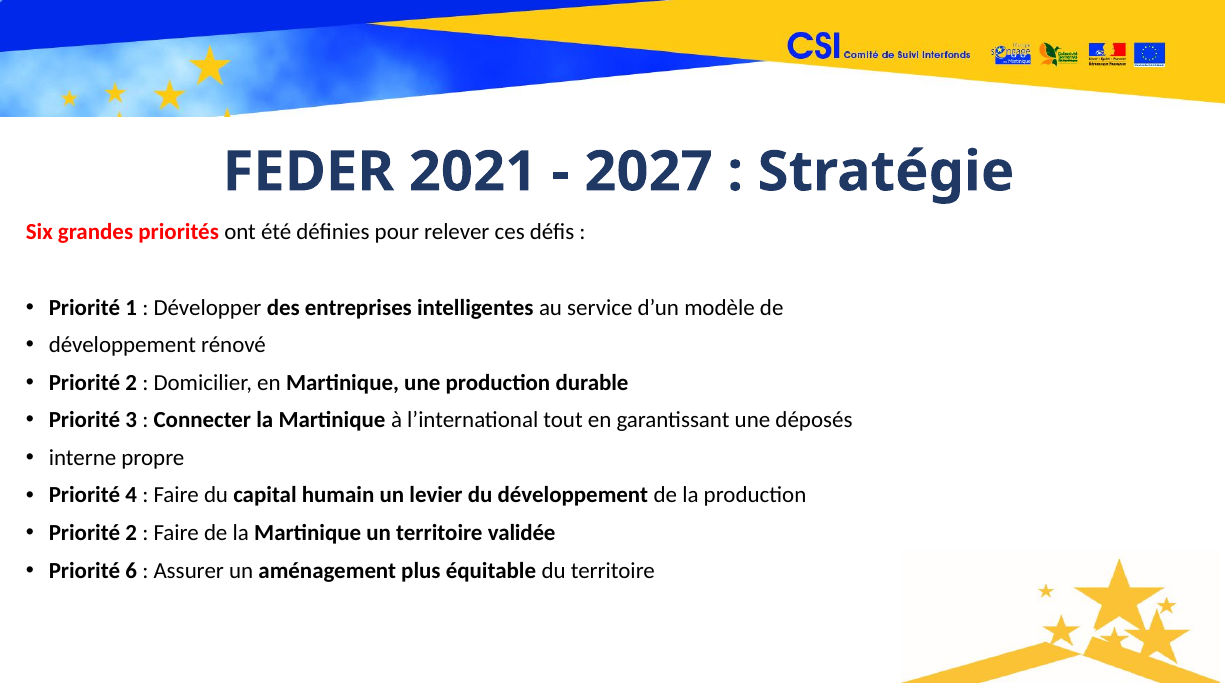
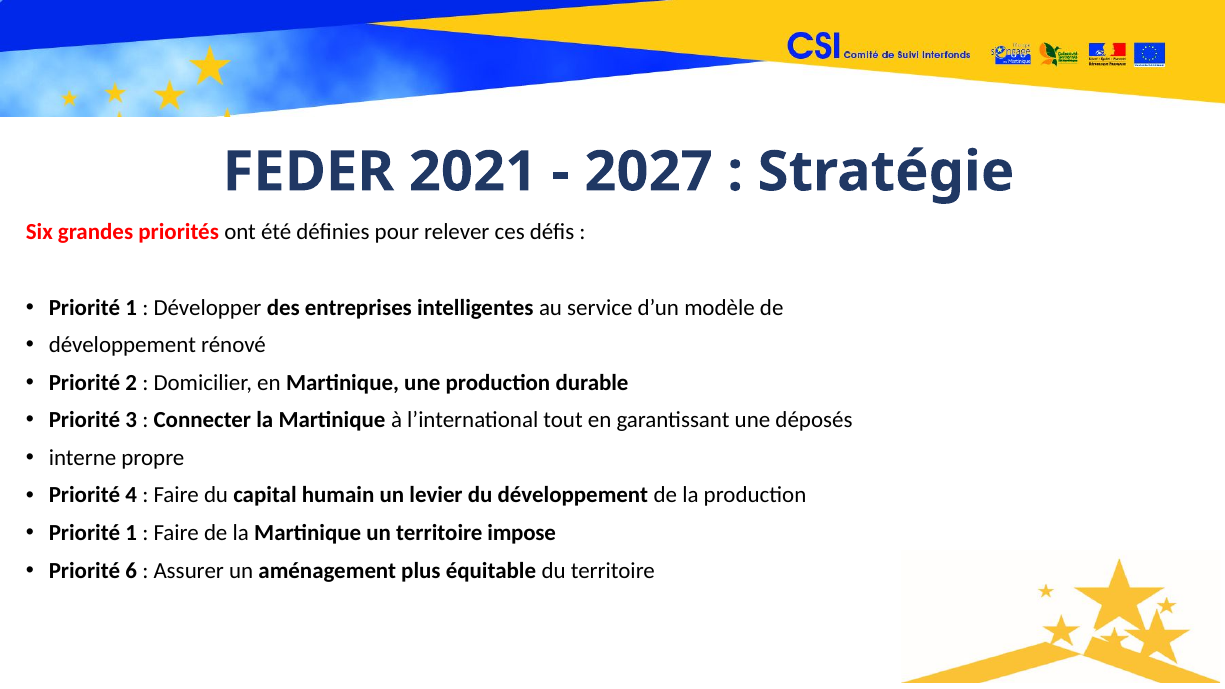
2 at (131, 533): 2 -> 1
validée: validée -> impose
